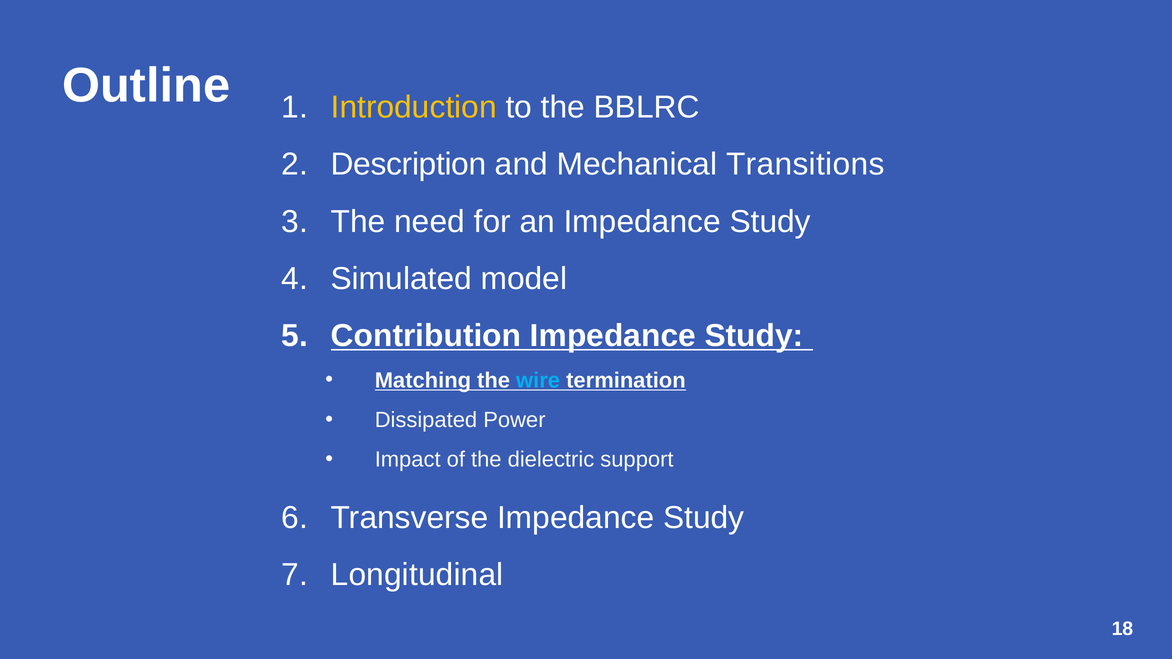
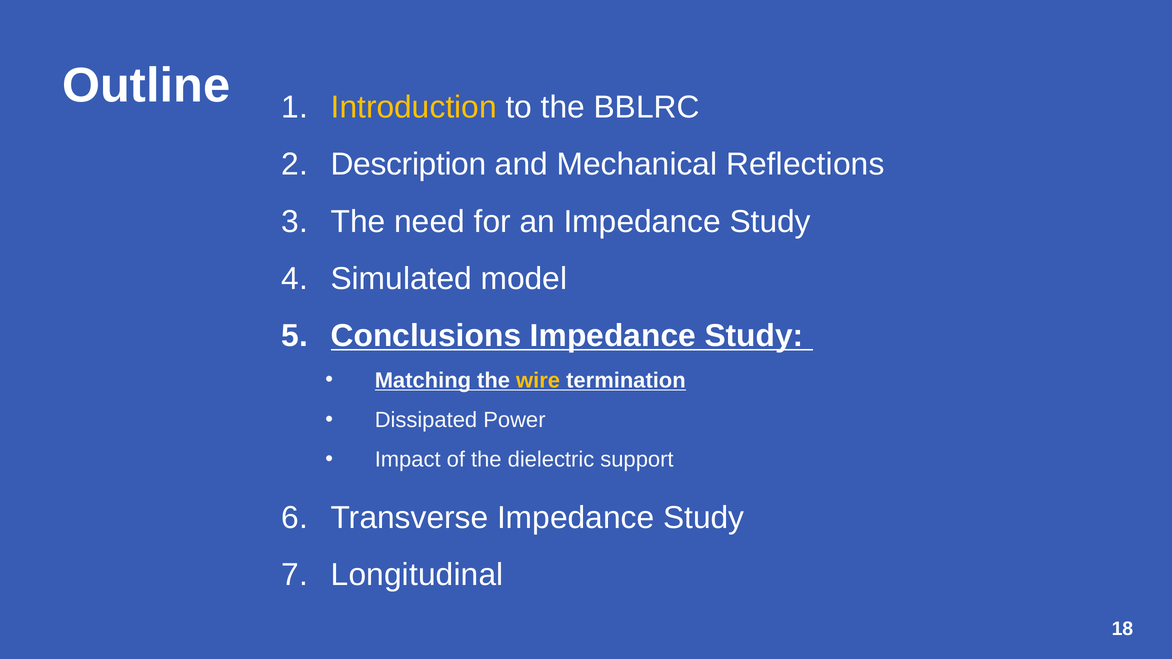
Transitions: Transitions -> Reflections
Contribution: Contribution -> Conclusions
wire colour: light blue -> yellow
